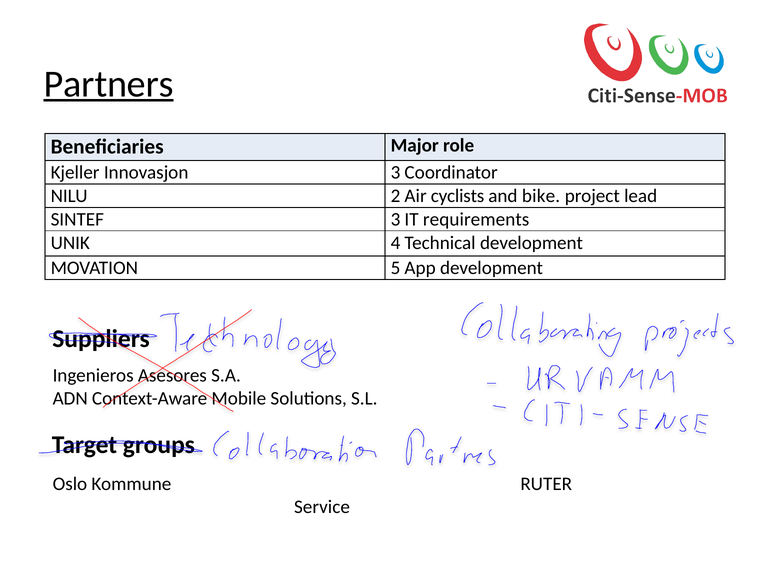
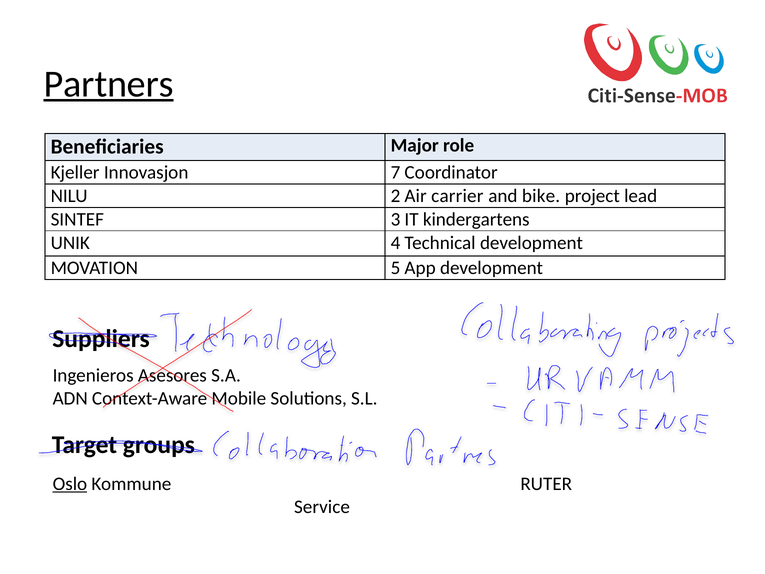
Innovasjon 3: 3 -> 7
cyclists: cyclists -> carrier
requirements: requirements -> kindergartens
Oslo underline: none -> present
